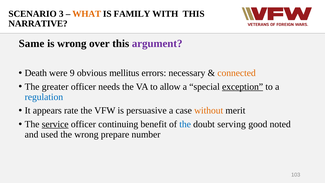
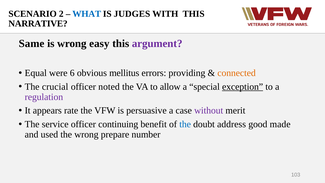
3: 3 -> 2
WHAT colour: orange -> blue
FAMILY: FAMILY -> JUDGES
over: over -> easy
Death: Death -> Equal
9: 9 -> 6
necessary: necessary -> providing
greater: greater -> crucial
needs: needs -> noted
regulation colour: blue -> purple
without colour: orange -> purple
service underline: present -> none
serving: serving -> address
noted: noted -> made
